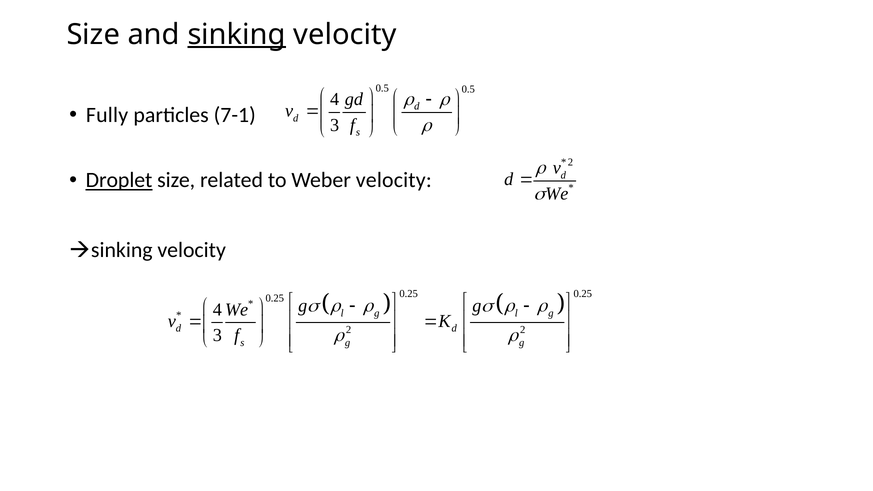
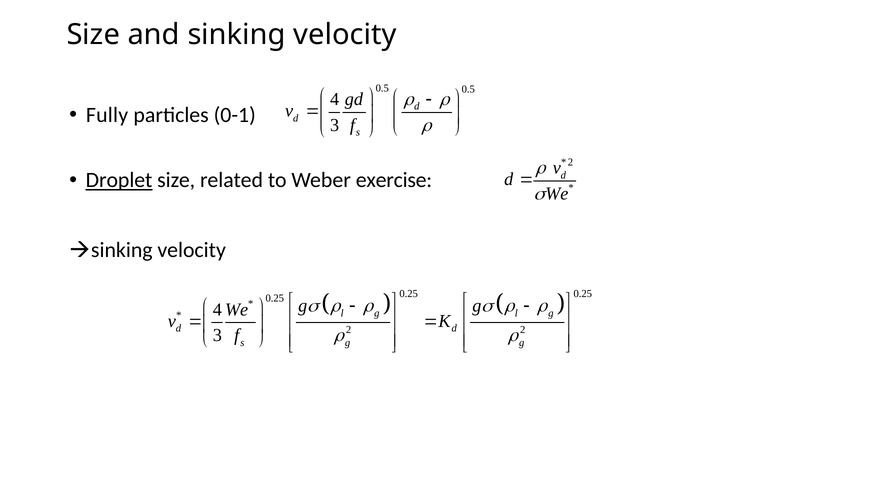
sinking underline: present -> none
7-1: 7-1 -> 0-1
Weber velocity: velocity -> exercise
